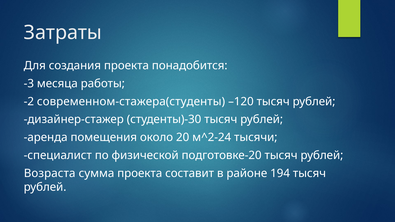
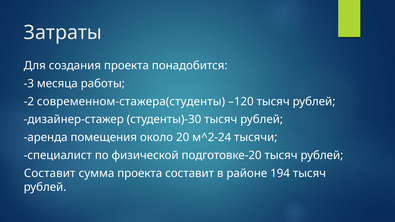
Возраста at (50, 173): Возраста -> Составит
